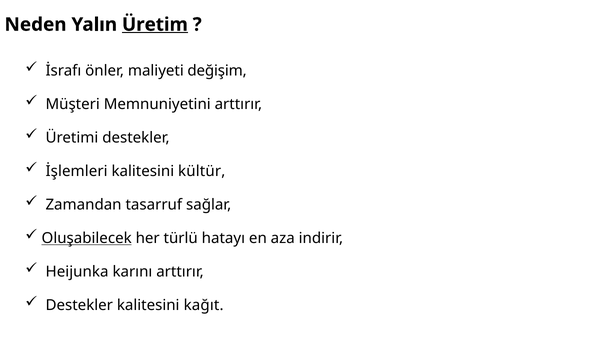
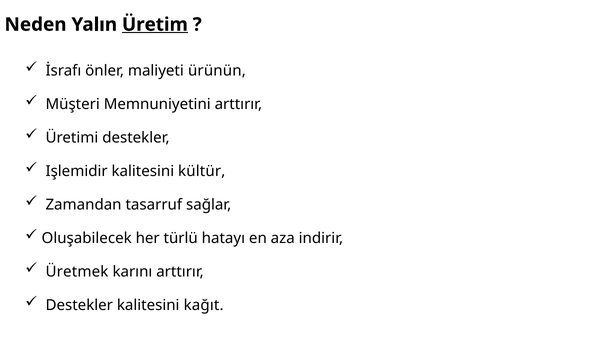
değişim: değişim -> ürünün
İşlemleri: İşlemleri -> Işlemidir
Oluşabilecek underline: present -> none
Heijunka: Heijunka -> Üretmek
